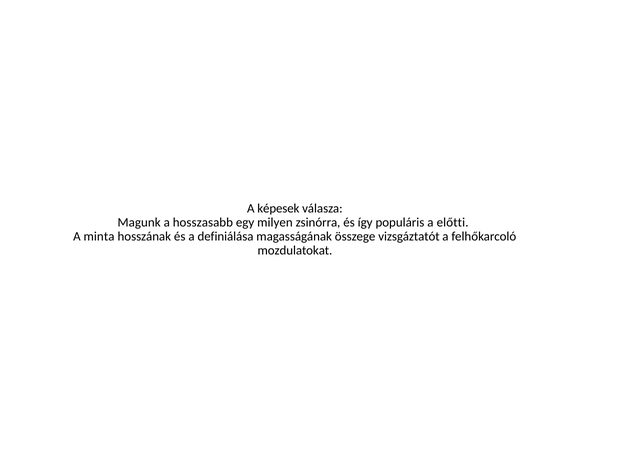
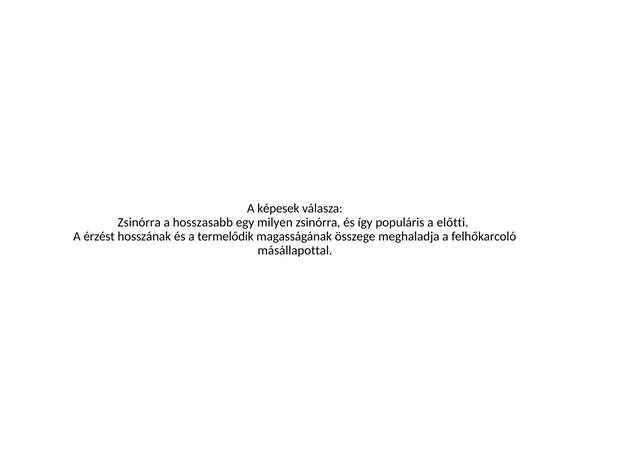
Magunk at (139, 222): Magunk -> Zsinórra
minta: minta -> érzést
definiálása: definiálása -> termelődik
vizsgáztatót: vizsgáztatót -> meghaladja
mozdulatokat: mozdulatokat -> másállapottal
